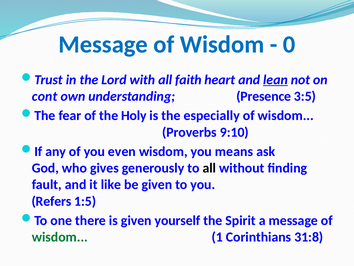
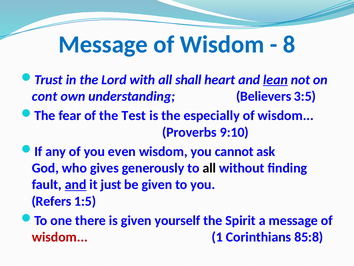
0: 0 -> 8
faith: faith -> shall
Presence: Presence -> Believers
Holy: Holy -> Test
means: means -> cannot
and at (76, 184) underline: none -> present
like: like -> just
wisdom at (60, 237) colour: green -> red
31:8: 31:8 -> 85:8
